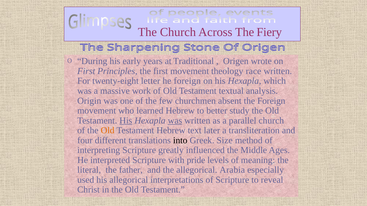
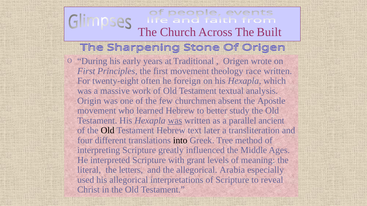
Fiery: Fiery -> Built
letter: letter -> often
the Foreign: Foreign -> Apostle
His at (126, 121) underline: present -> none
parallel church: church -> ancient
Old at (108, 131) colour: orange -> black
Size: Size -> Tree
pride: pride -> grant
father: father -> letters
